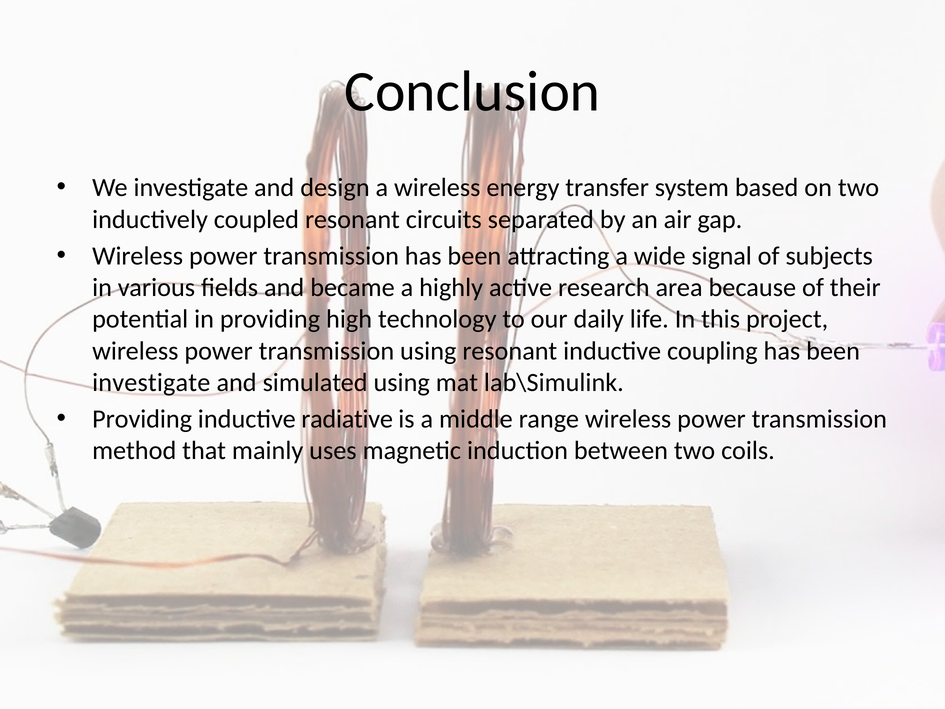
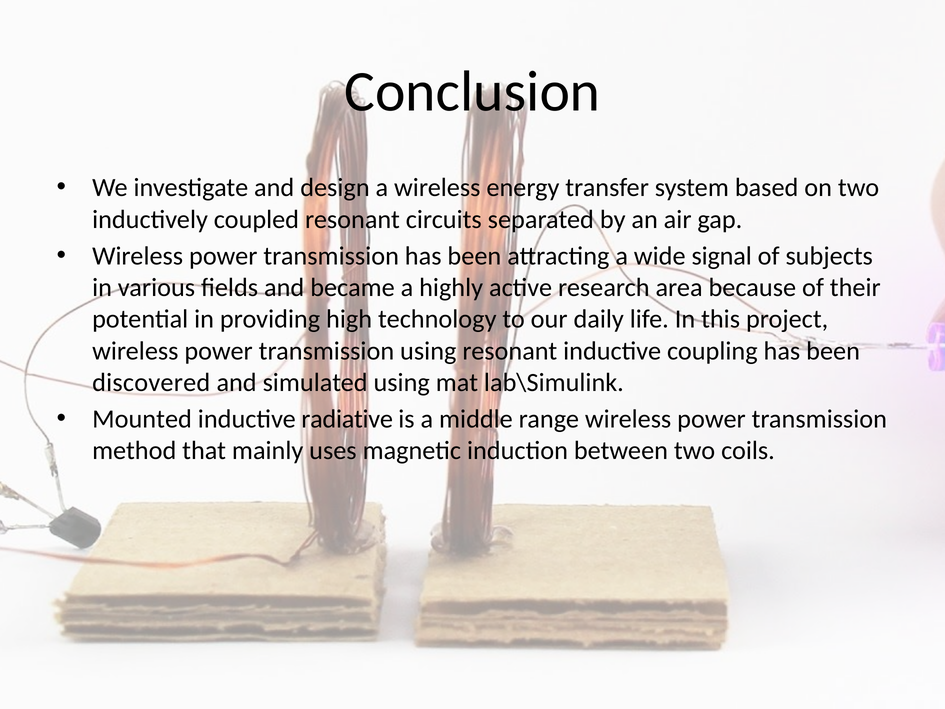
investigate at (151, 382): investigate -> discovered
Providing at (142, 419): Providing -> Mounted
